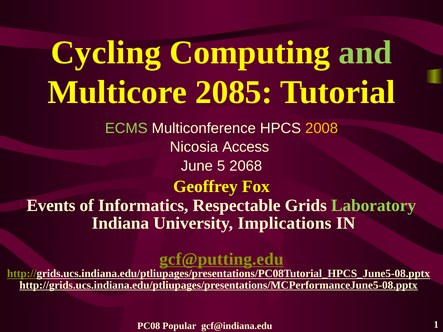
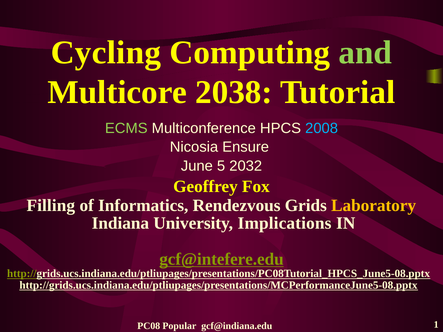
2085: 2085 -> 2038
2008 colour: yellow -> light blue
Access: Access -> Ensure
2068: 2068 -> 2032
Events: Events -> Filling
Respectable: Respectable -> Rendezvous
Laboratory colour: light green -> yellow
gcf@putting.edu: gcf@putting.edu -> gcf@intefere.edu
